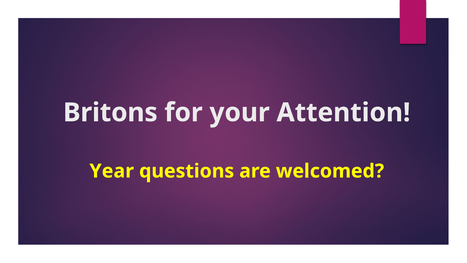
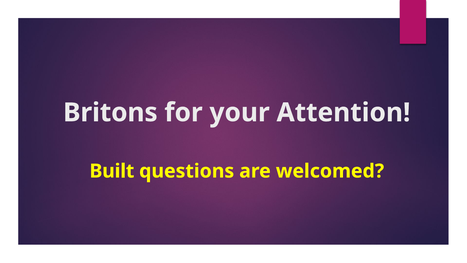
Year: Year -> Built
